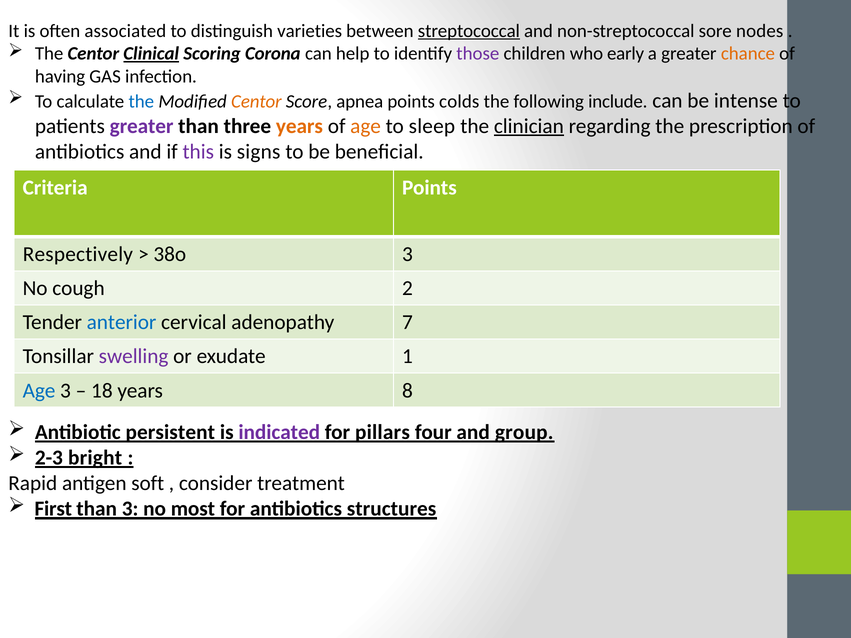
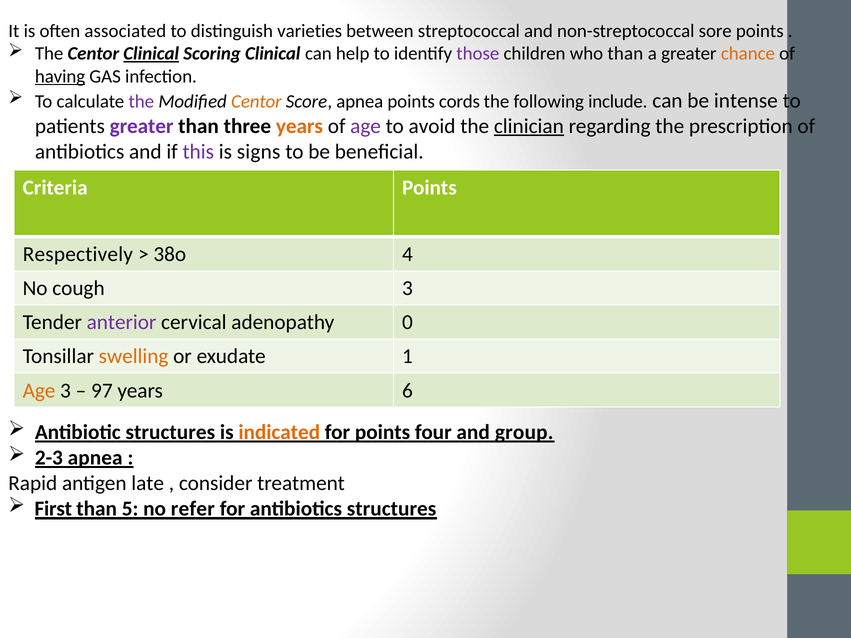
streptococcal underline: present -> none
sore nodes: nodes -> points
Scoring Corona: Corona -> Clinical
who early: early -> than
having underline: none -> present
the at (141, 101) colour: blue -> purple
colds: colds -> cords
age at (366, 126) colour: orange -> purple
sleep: sleep -> avoid
38o 3: 3 -> 4
cough 2: 2 -> 3
anterior colour: blue -> purple
7: 7 -> 0
swelling colour: purple -> orange
Age at (39, 391) colour: blue -> orange
18: 18 -> 97
8: 8 -> 6
Antibiotic persistent: persistent -> structures
indicated colour: purple -> orange
for pillars: pillars -> points
2-3 bright: bright -> apnea
soft: soft -> late
than 3: 3 -> 5
most: most -> refer
